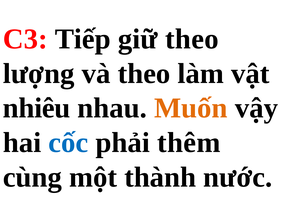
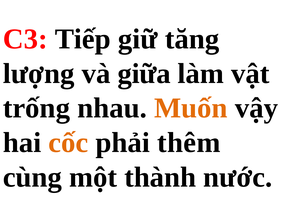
giữ theo: theo -> tăng
và theo: theo -> giữa
nhiêu: nhiêu -> trống
cốc colour: blue -> orange
